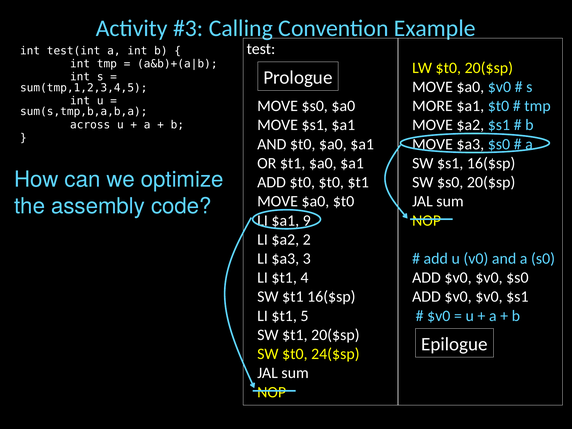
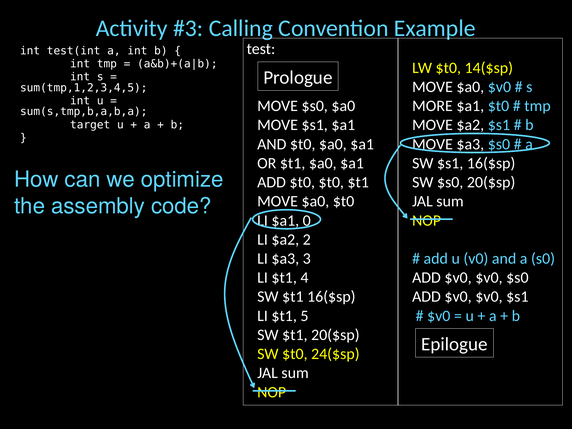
$t0 20($sp: 20($sp -> 14($sp
across: across -> target
9: 9 -> 0
